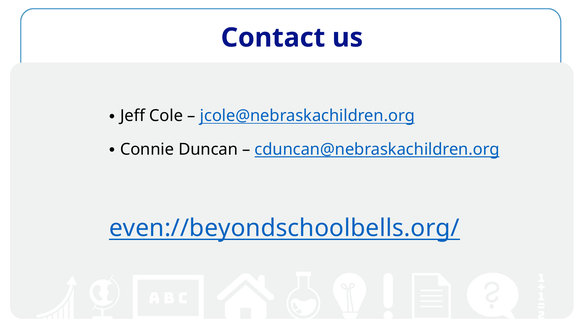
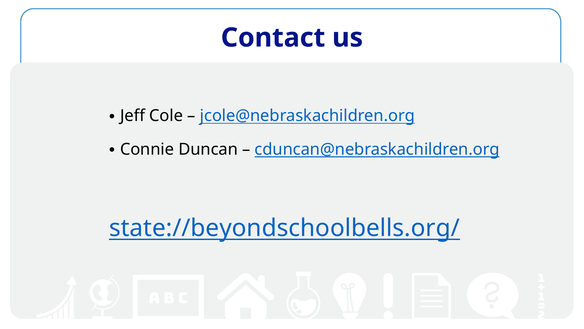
even://beyondschoolbells.org/: even://beyondschoolbells.org/ -> state://beyondschoolbells.org/
